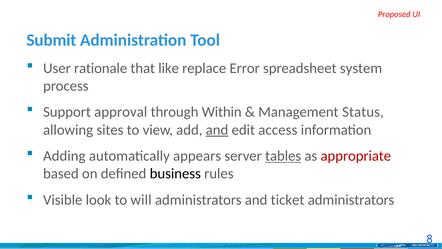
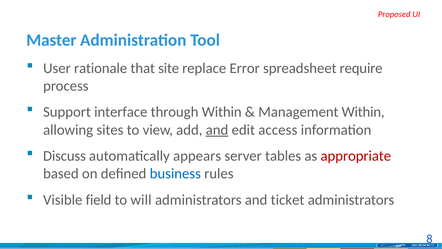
Submit: Submit -> Master
like: like -> site
system: system -> require
approval: approval -> interface
Management Status: Status -> Within
Adding: Adding -> Discuss
tables underline: present -> none
business colour: black -> blue
look: look -> field
